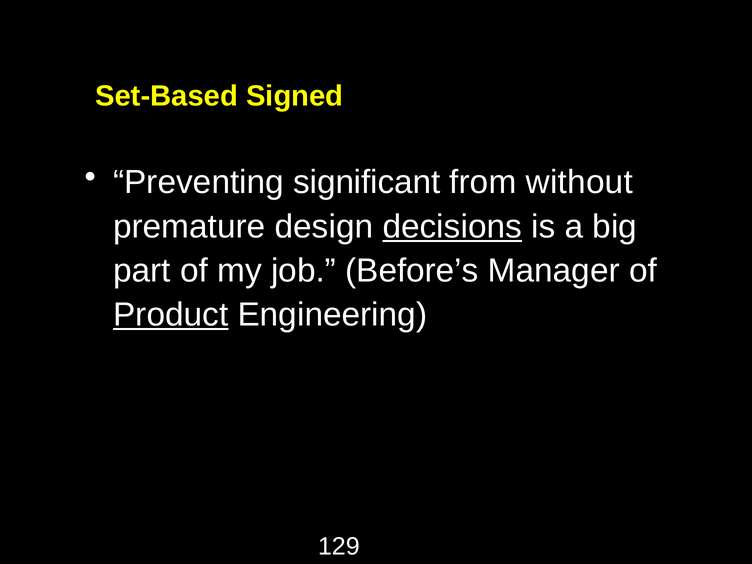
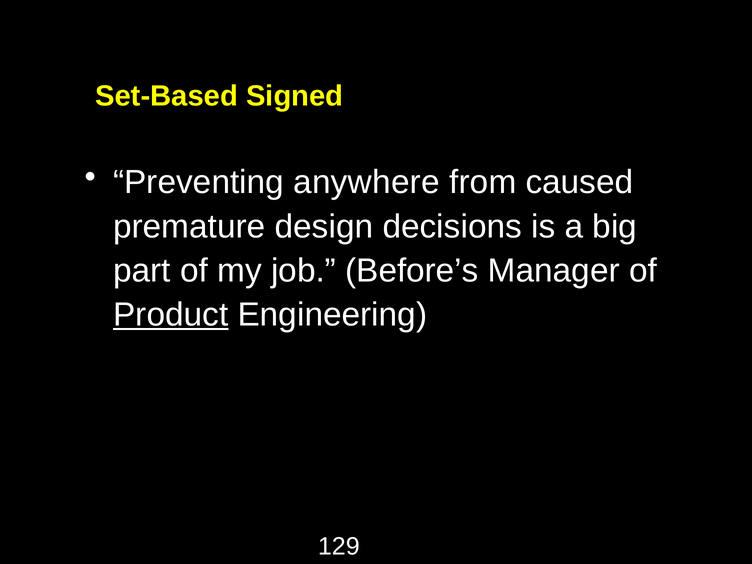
significant: significant -> anywhere
without: without -> caused
decisions underline: present -> none
